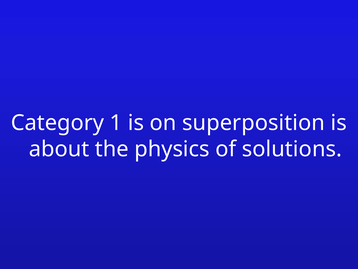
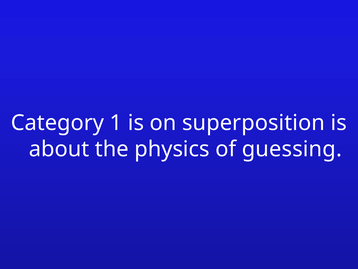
solutions: solutions -> guessing
